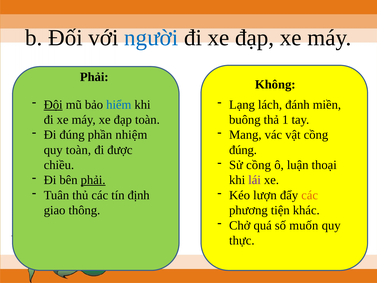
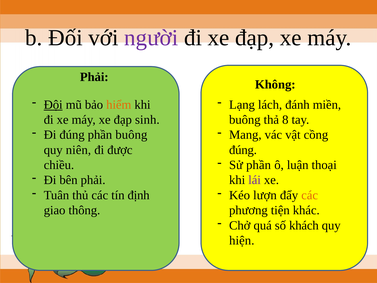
người colour: blue -> purple
hiểm colour: blue -> orange
đạp toàn: toàn -> sinh
1: 1 -> 8
phần nhiệm: nhiệm -> buông
quy toàn: toàn -> niên
Sử cồng: cồng -> phần
phải at (93, 180) underline: present -> none
muốn: muốn -> khách
thực: thực -> hiện
